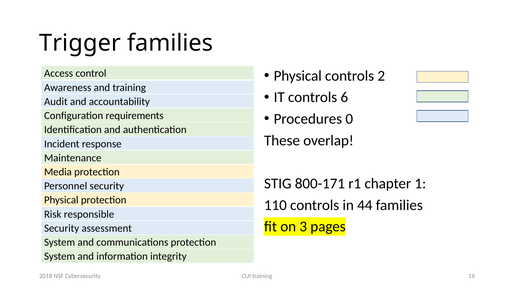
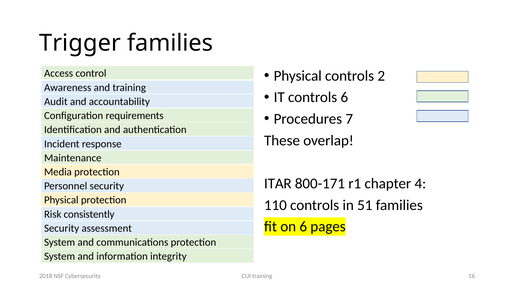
0: 0 -> 7
STIG: STIG -> ITAR
1: 1 -> 4
44: 44 -> 51
responsible: responsible -> consistently
on 3: 3 -> 6
